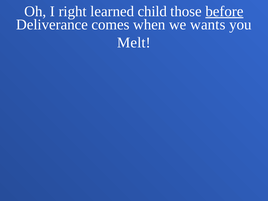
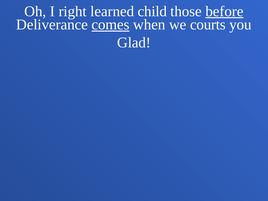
comes underline: none -> present
wants: wants -> courts
Melt: Melt -> Glad
